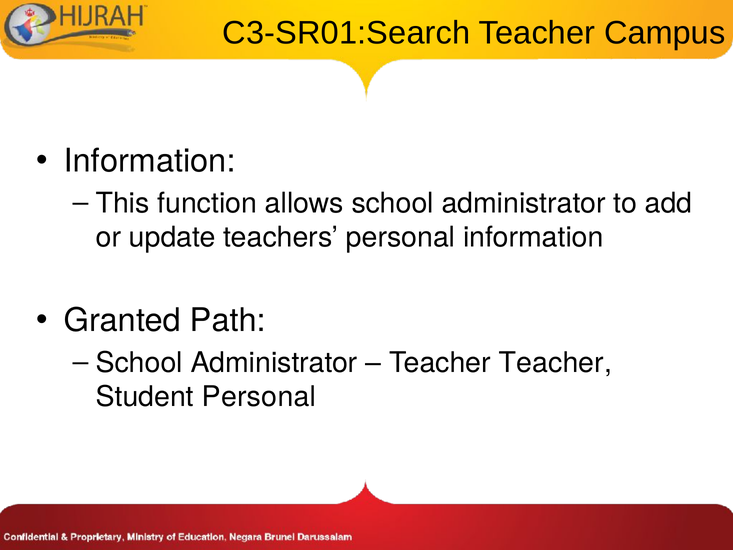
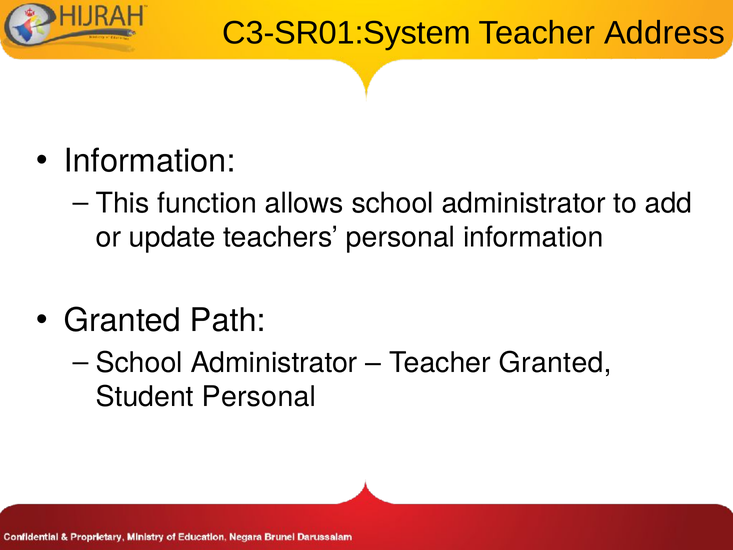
C3-SR01:Search: C3-SR01:Search -> C3-SR01:System
Campus: Campus -> Address
Teacher Teacher: Teacher -> Granted
